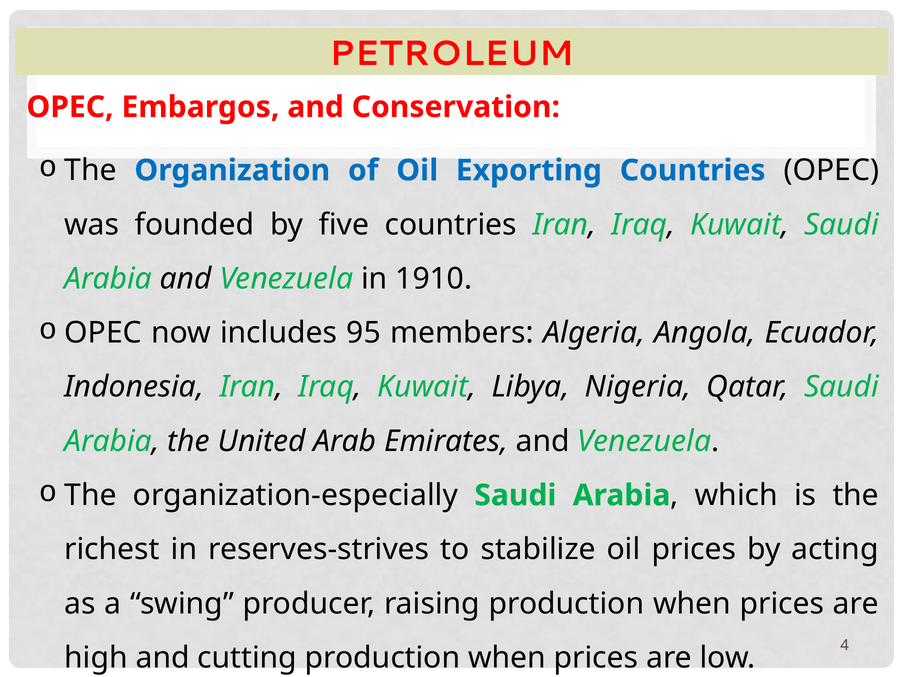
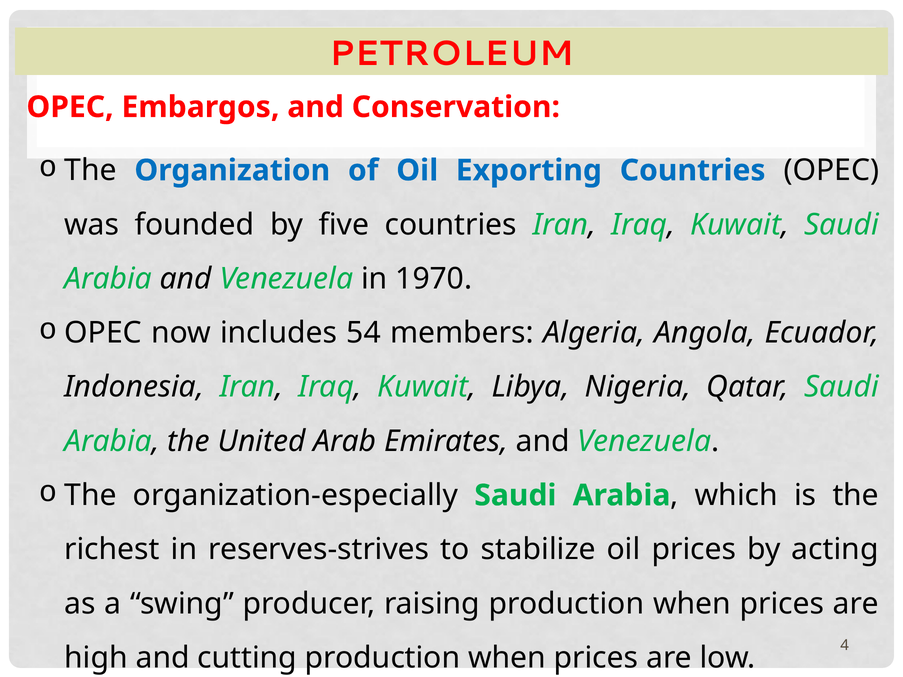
1910: 1910 -> 1970
95: 95 -> 54
